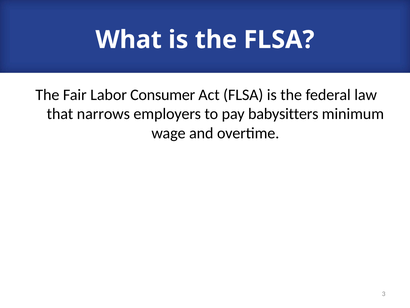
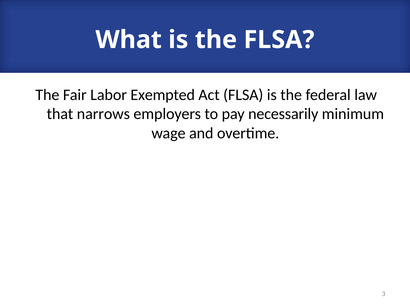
Consumer: Consumer -> Exempted
babysitters: babysitters -> necessarily
